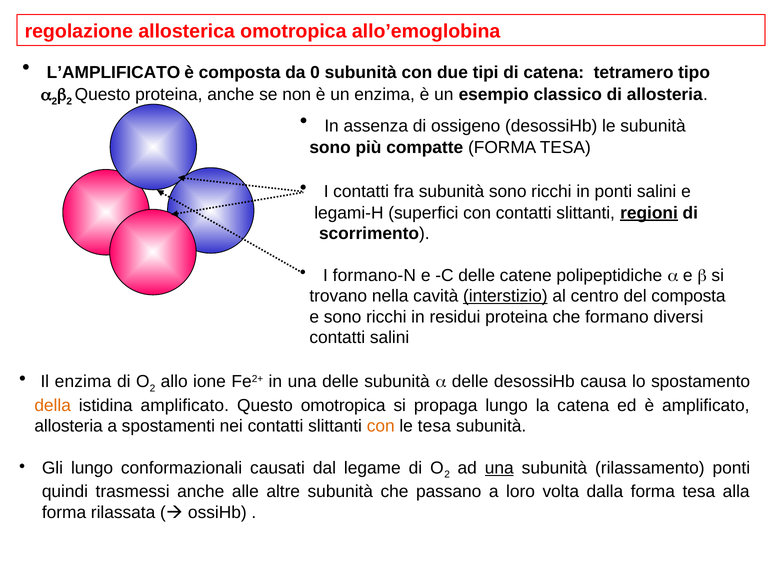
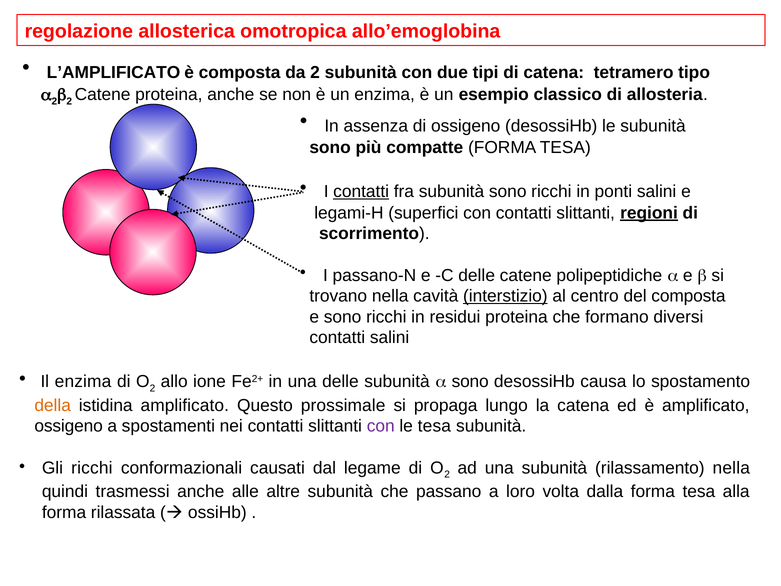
da 0: 0 -> 2
Questo at (103, 94): Questo -> Catene
contatti at (361, 191) underline: none -> present
formano-N: formano-N -> passano-N
delle at (470, 382): delle -> sono
Questo omotropica: omotropica -> prossimale
allosteria at (69, 426): allosteria -> ossigeno
con at (381, 426) colour: orange -> purple
Gli lungo: lungo -> ricchi
una at (499, 468) underline: present -> none
rilassamento ponti: ponti -> nella
